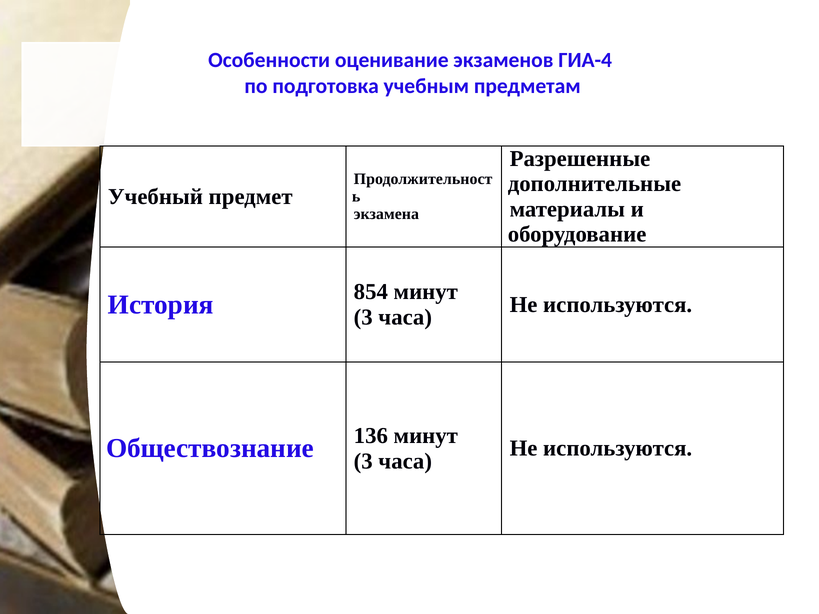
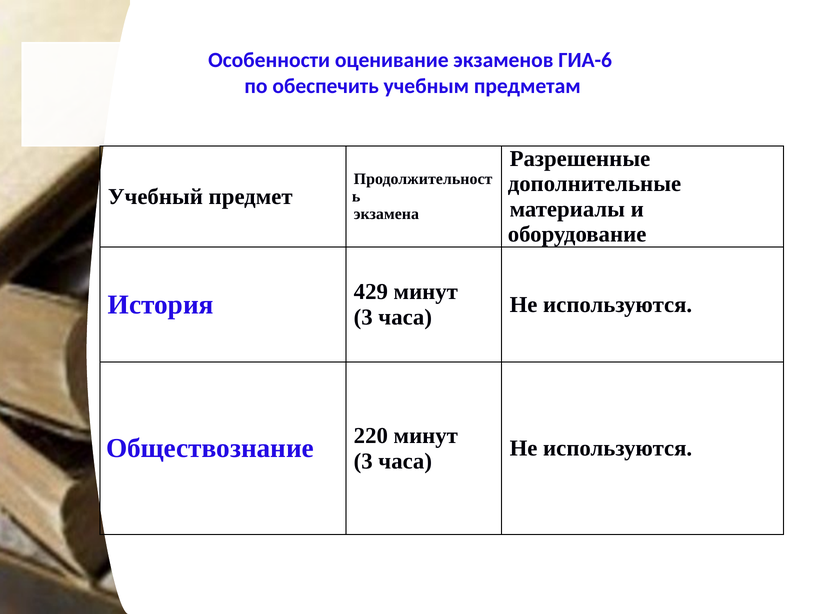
ГИА-4: ГИА-4 -> ГИА-6
подготовка: подготовка -> обеспечить
854: 854 -> 429
136: 136 -> 220
